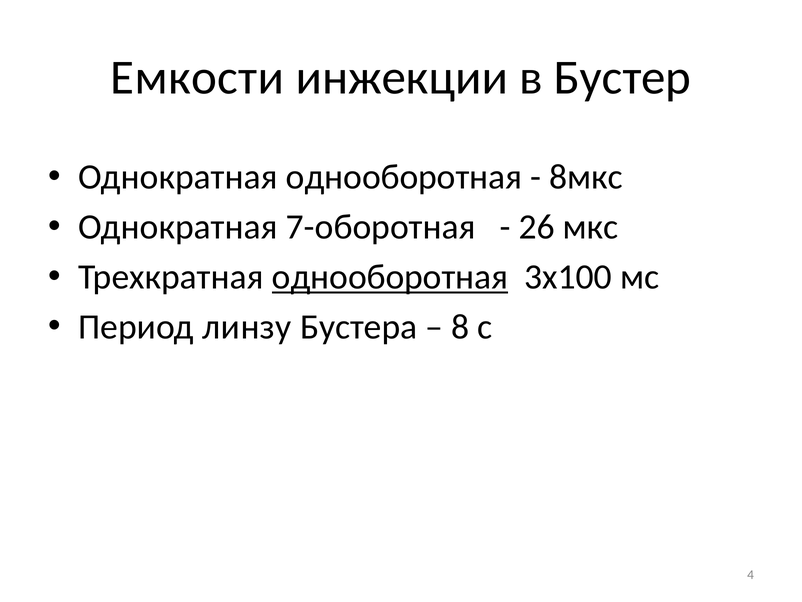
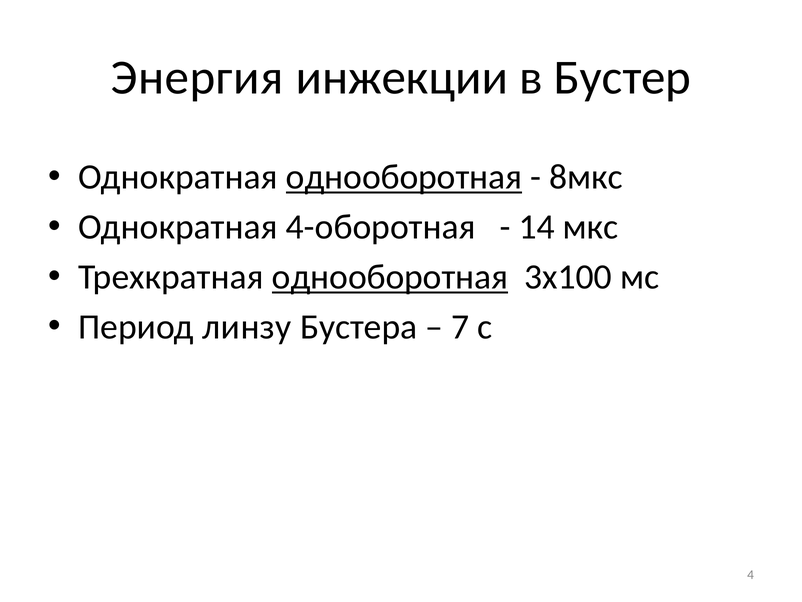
Емкости: Емкости -> Энергия
однооборотная at (404, 177) underline: none -> present
7-оборотная: 7-оборотная -> 4-оборотная
26: 26 -> 14
8: 8 -> 7
